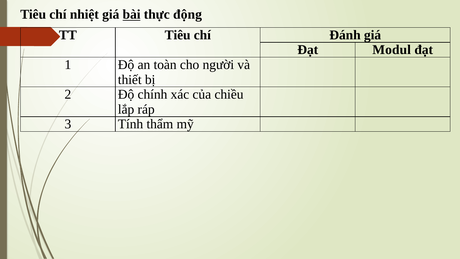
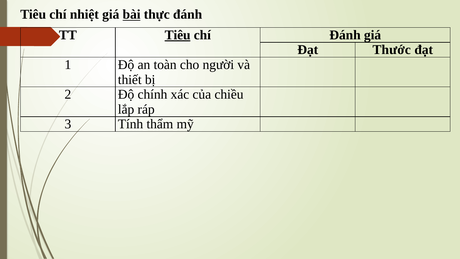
thực động: động -> đánh
Tiêu at (178, 35) underline: none -> present
Modul: Modul -> Thước
